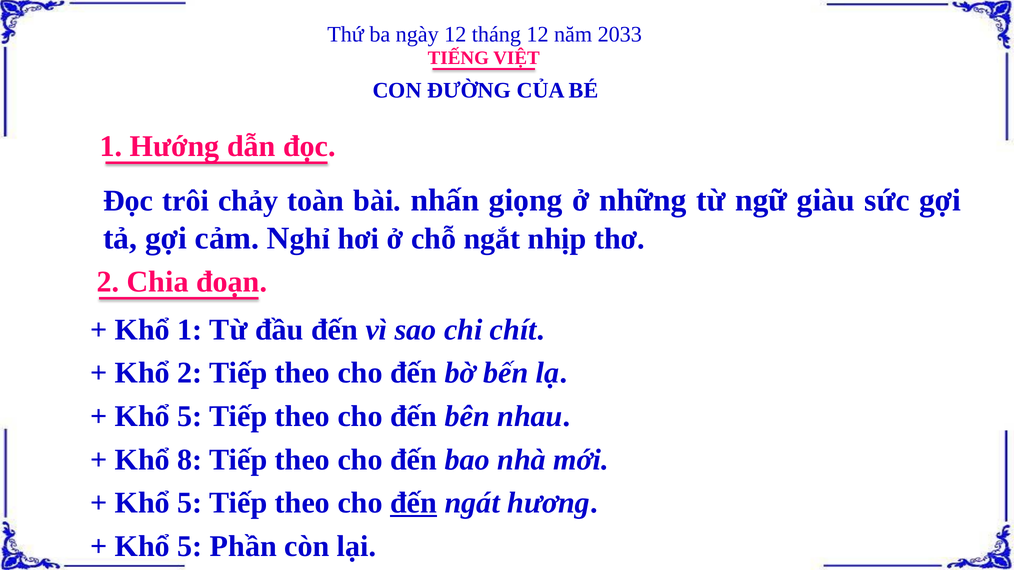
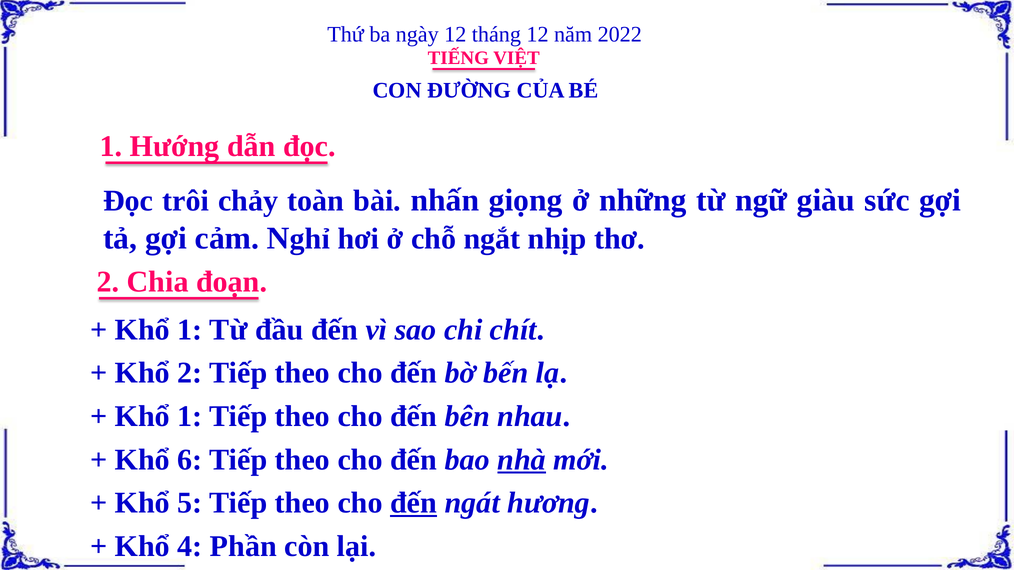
2033: 2033 -> 2022
5 at (190, 416): 5 -> 1
8: 8 -> 6
nhà underline: none -> present
5 at (190, 546): 5 -> 4
